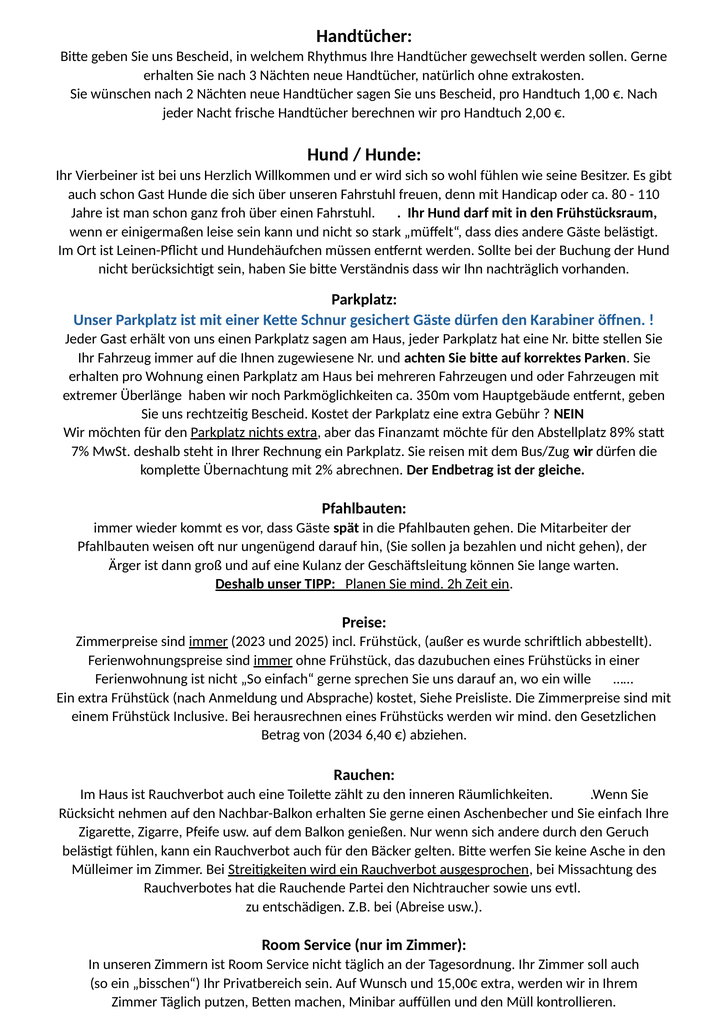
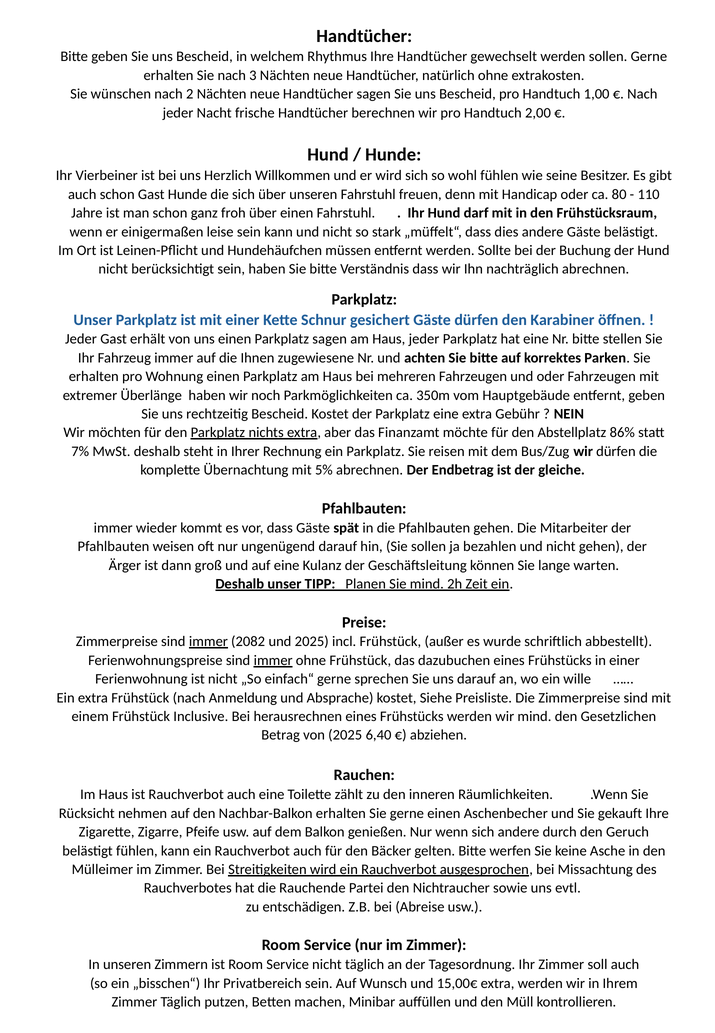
nachträglich vorhanden: vorhanden -> abrechnen
89%: 89% -> 86%
2%: 2% -> 5%
2023: 2023 -> 2082
von 2034: 2034 -> 2025
einfach: einfach -> gekauft
